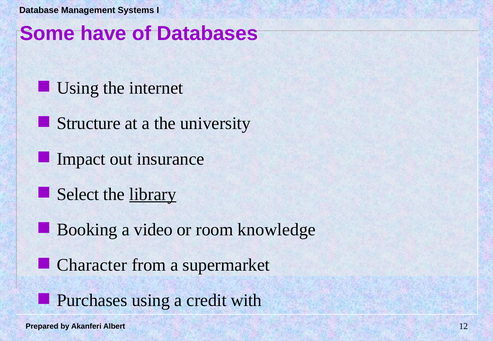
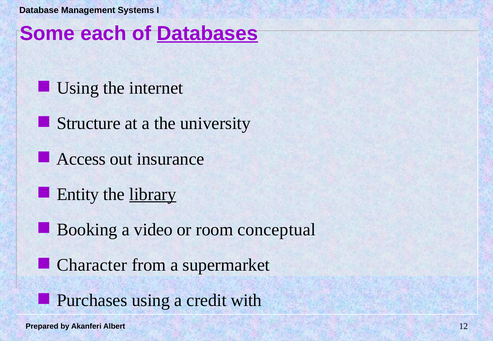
have: have -> each
Databases underline: none -> present
Impact: Impact -> Access
Select: Select -> Entity
knowledge: knowledge -> conceptual
